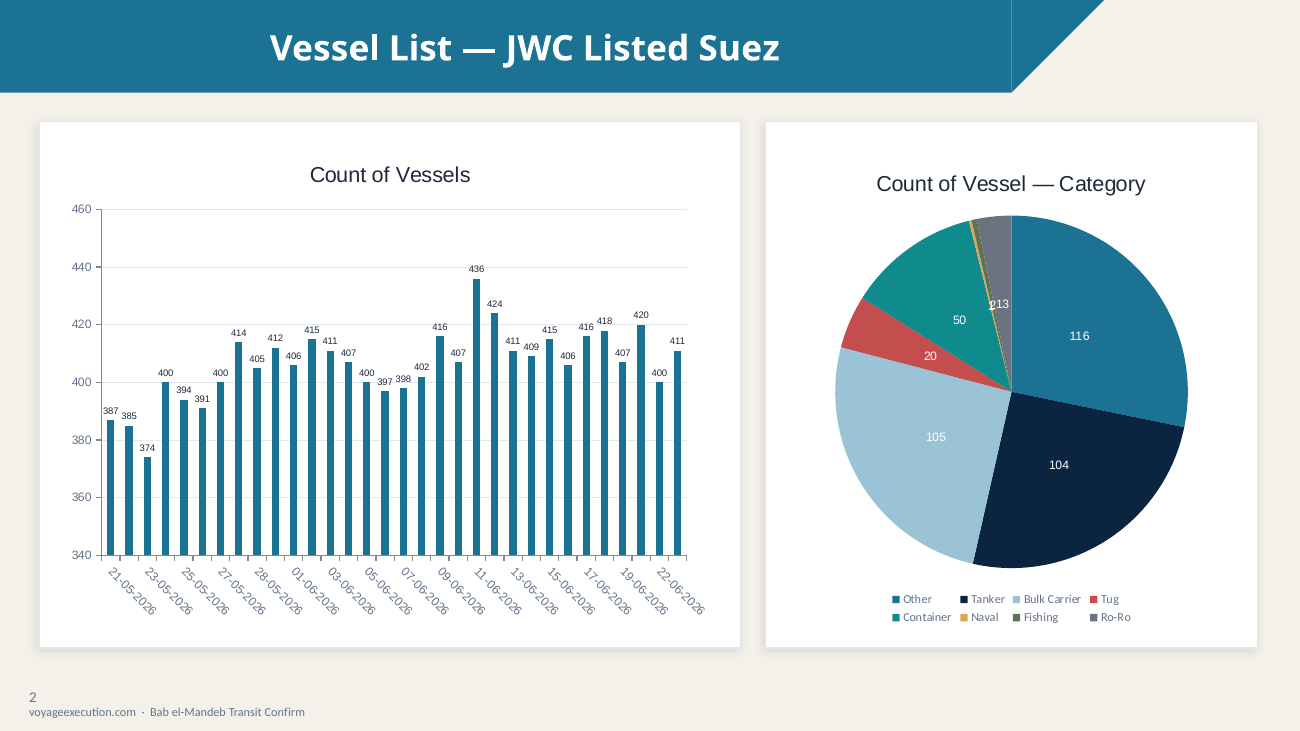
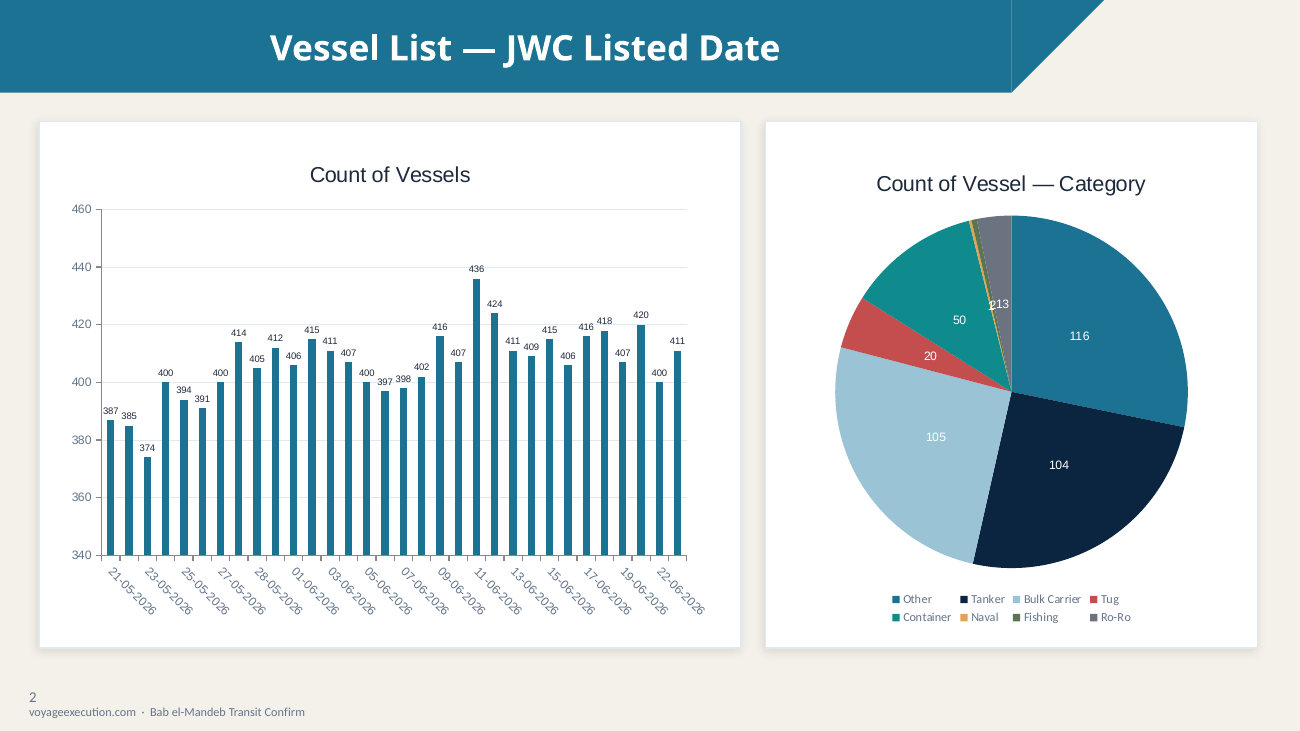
Suez: Suez -> Date
